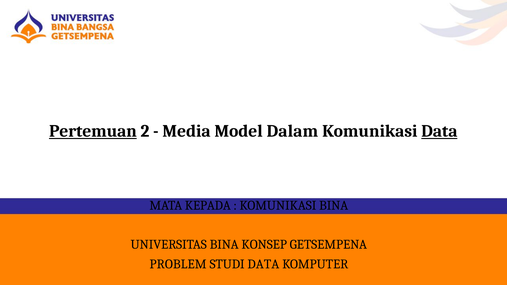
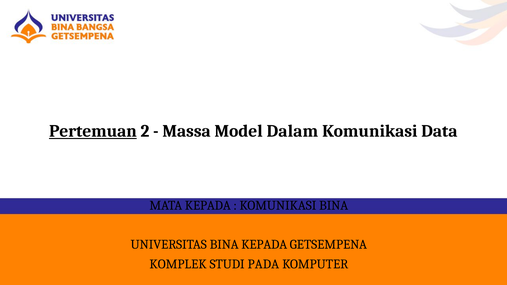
Media: Media -> Massa
Data at (439, 131) underline: present -> none
BINA KONSEP: KONSEP -> KEPADA
PROBLEM: PROBLEM -> KOMPLEK
STUDI DATA: DATA -> PADA
